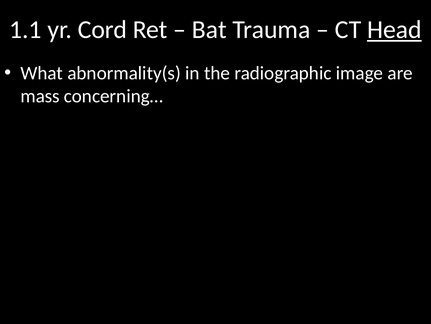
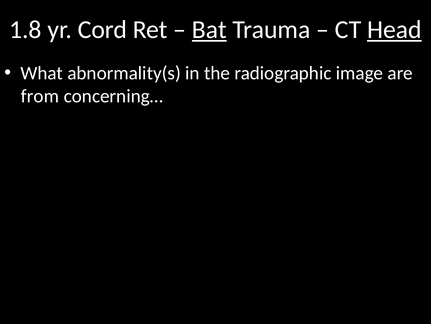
1.1: 1.1 -> 1.8
Bat underline: none -> present
mass: mass -> from
